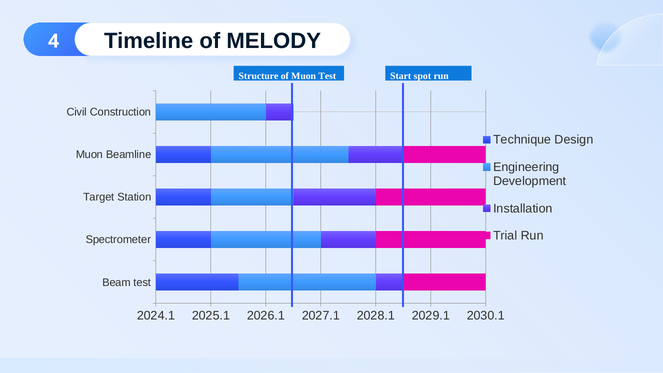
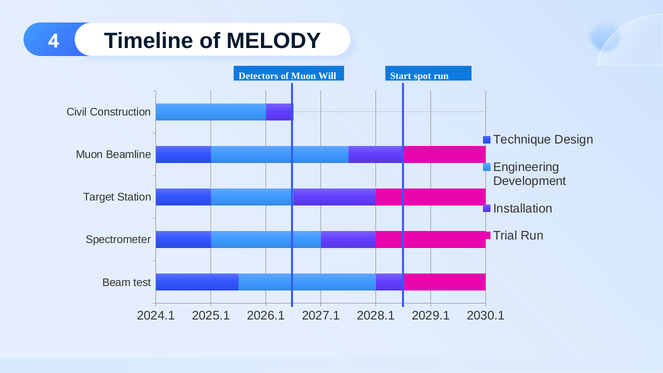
Structure: Structure -> Detectors
Muon Test: Test -> Will
